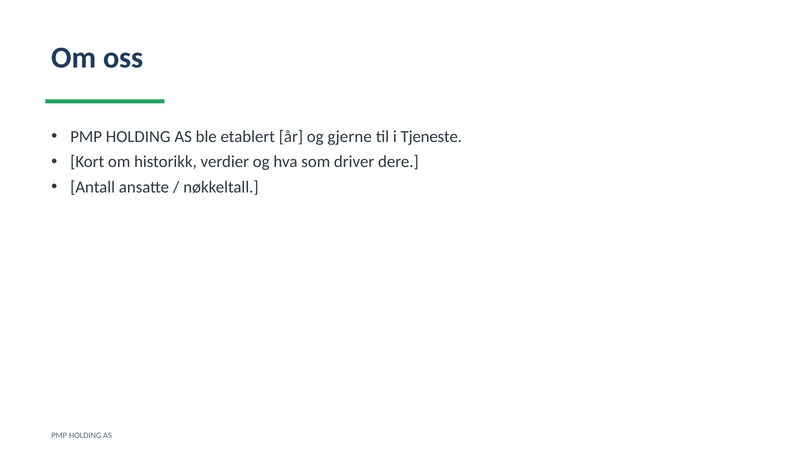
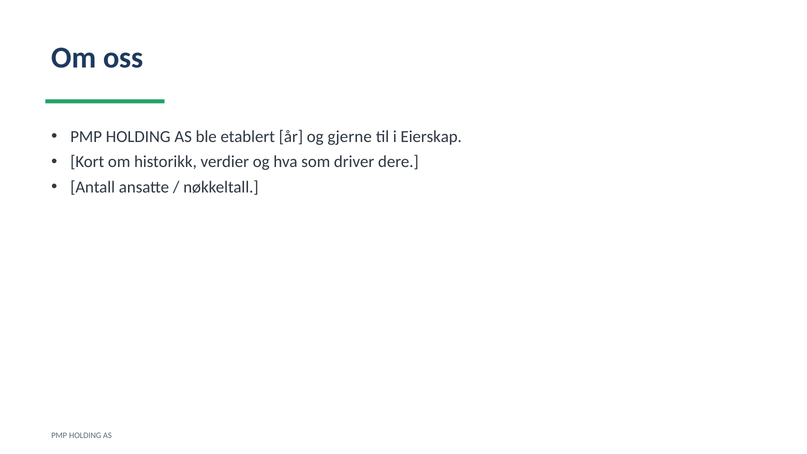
Tjeneste: Tjeneste -> Eierskap
